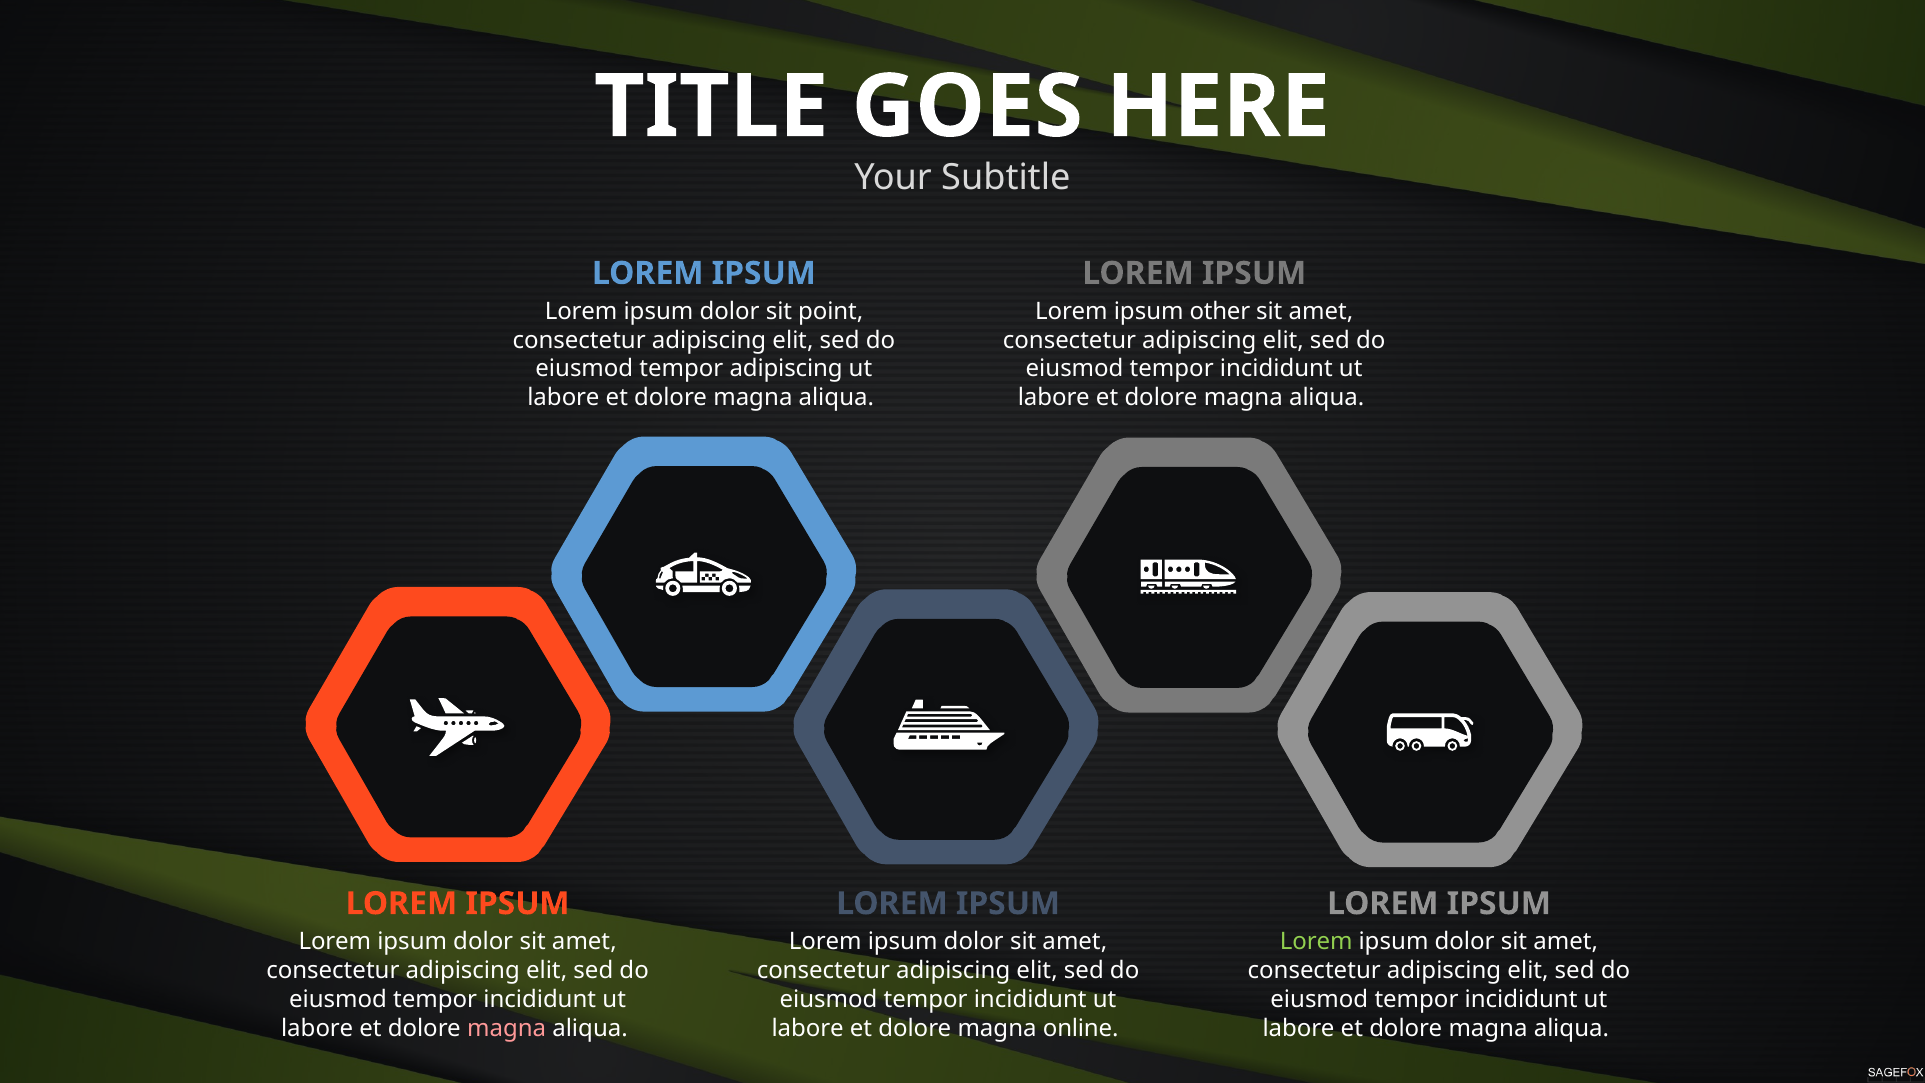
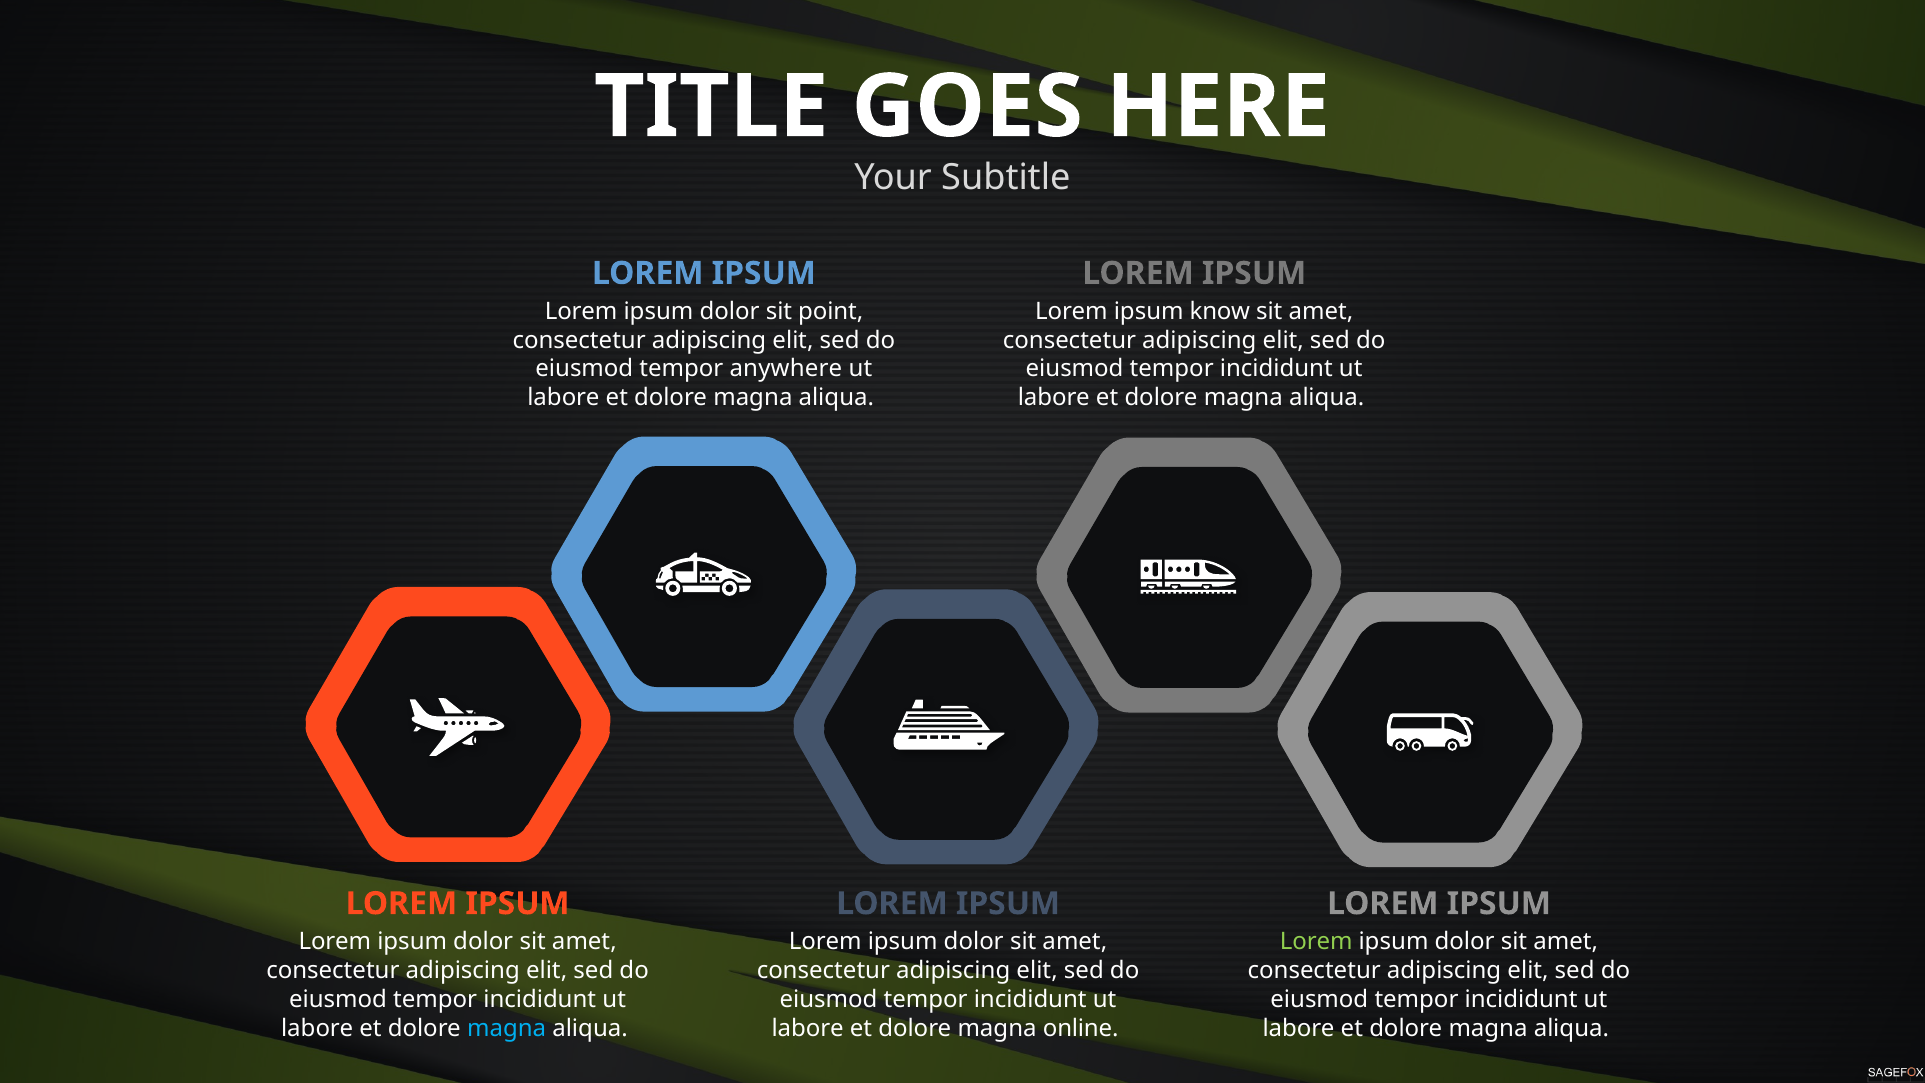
other: other -> know
tempor adipiscing: adipiscing -> anywhere
magna at (507, 1028) colour: pink -> light blue
